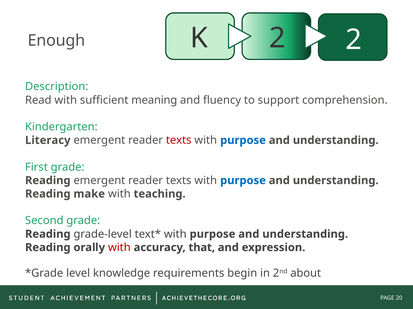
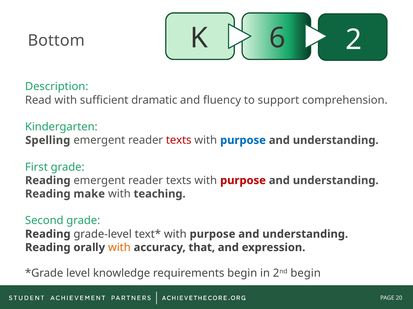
K 2: 2 -> 6
Enough: Enough -> Bottom
meaning: meaning -> dramatic
Literacy: Literacy -> Spelling
purpose at (243, 181) colour: blue -> red
with at (119, 248) colour: red -> orange
2nd about: about -> begin
